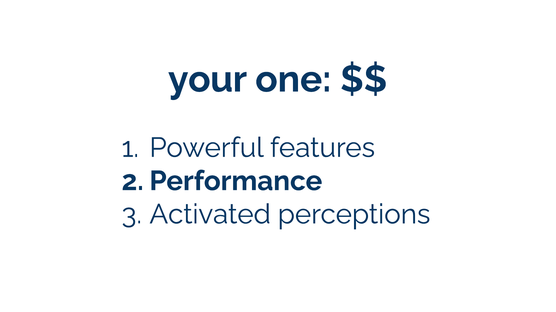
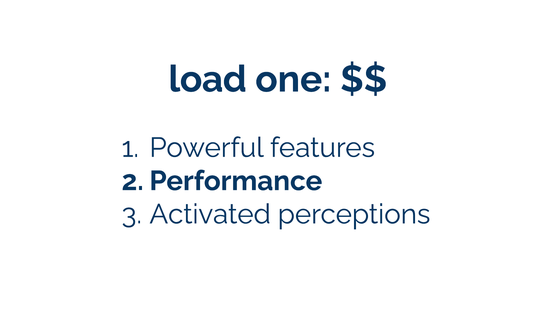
your: your -> load
